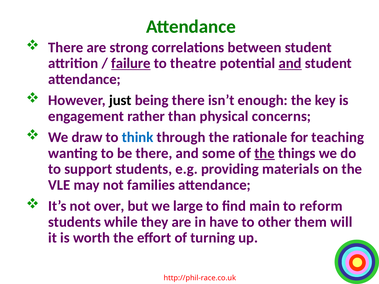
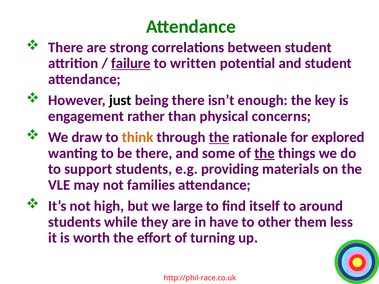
theatre: theatre -> written
and at (290, 63) underline: present -> none
think colour: blue -> orange
the at (219, 137) underline: none -> present
teaching: teaching -> explored
over: over -> high
main: main -> itself
reform: reform -> around
will: will -> less
